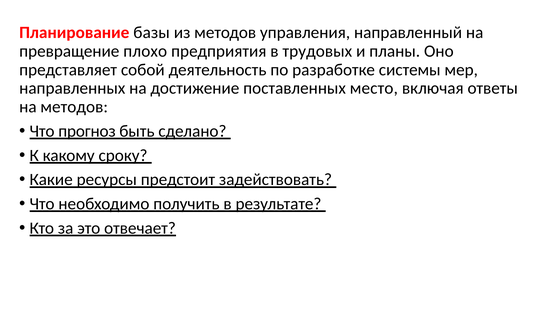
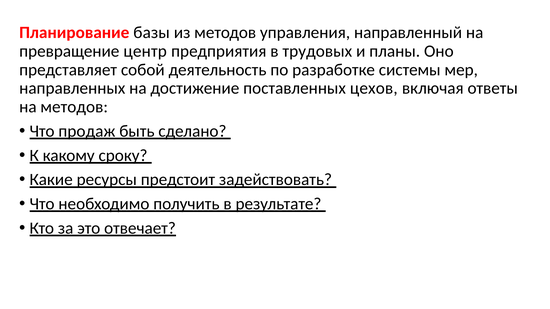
плохо: плохо -> центр
место: место -> цехов
прогноз: прогноз -> продаж
